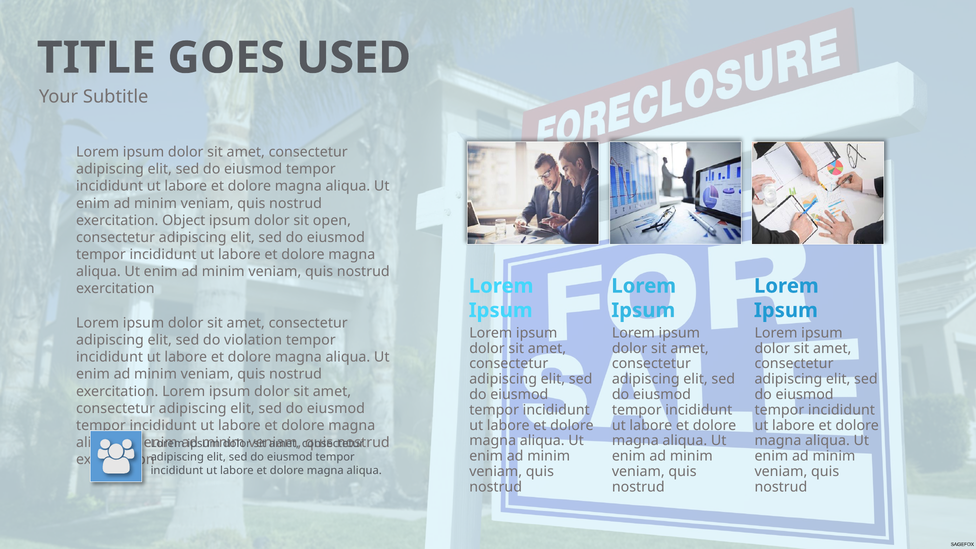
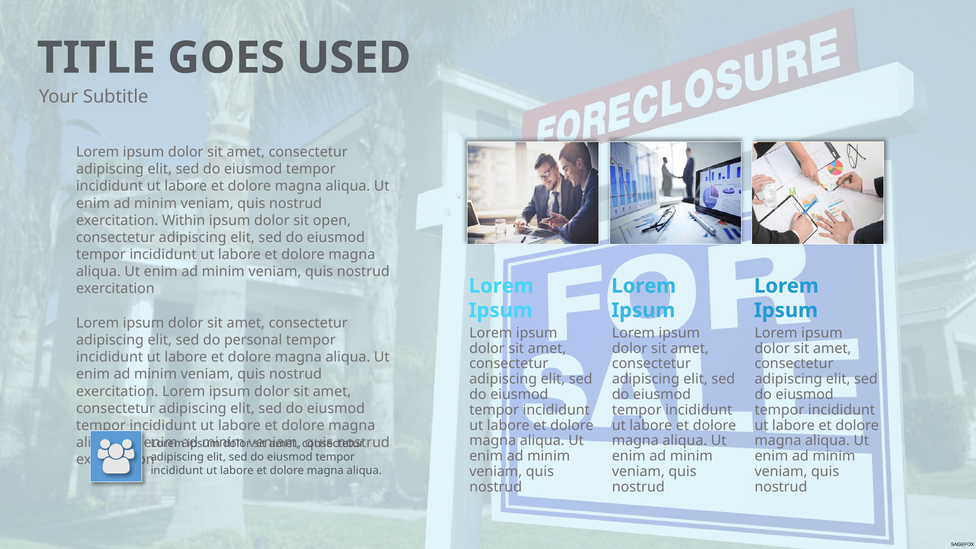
Object: Object -> Within
violation: violation -> personal
